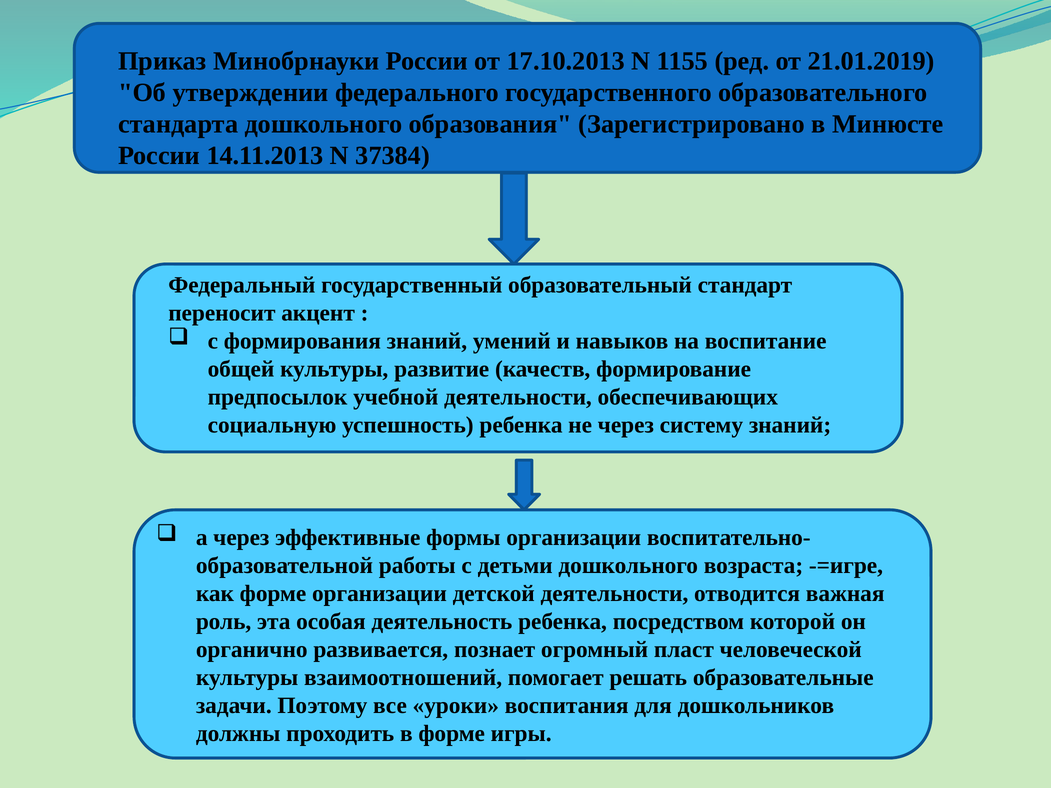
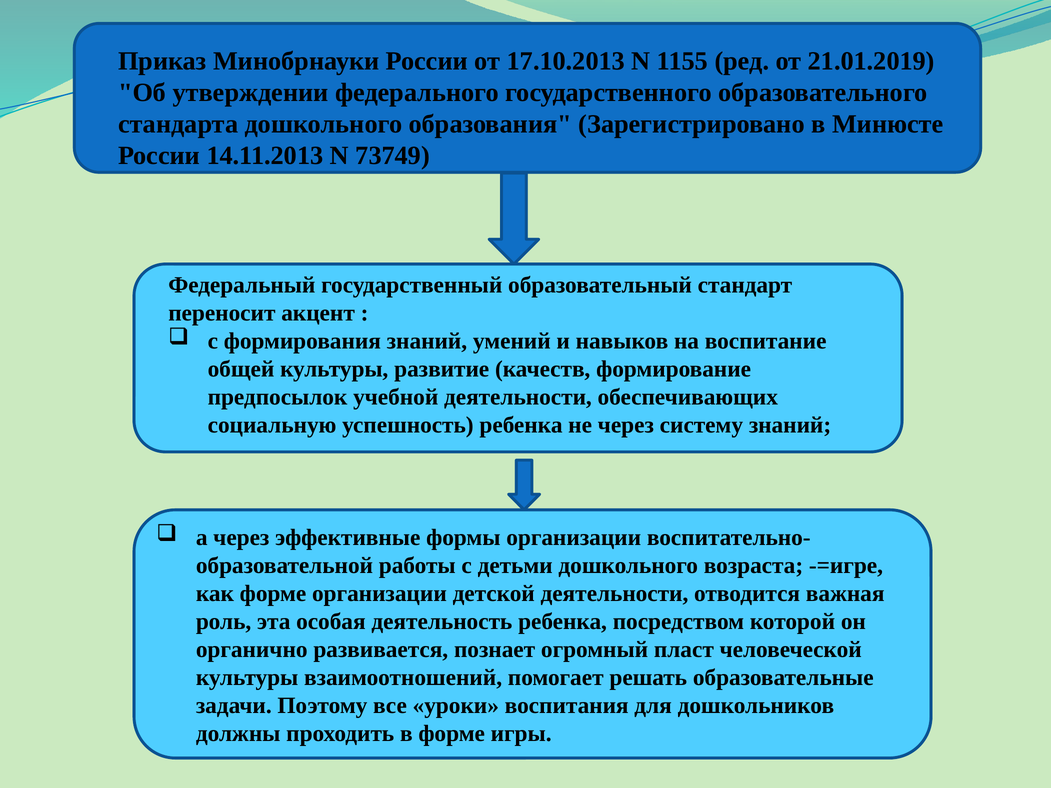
37384: 37384 -> 73749
